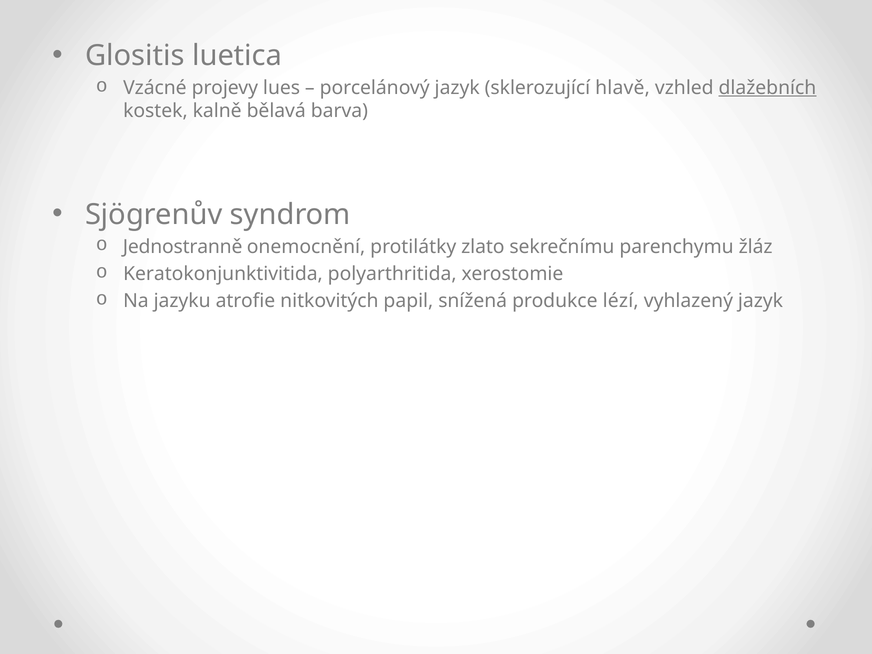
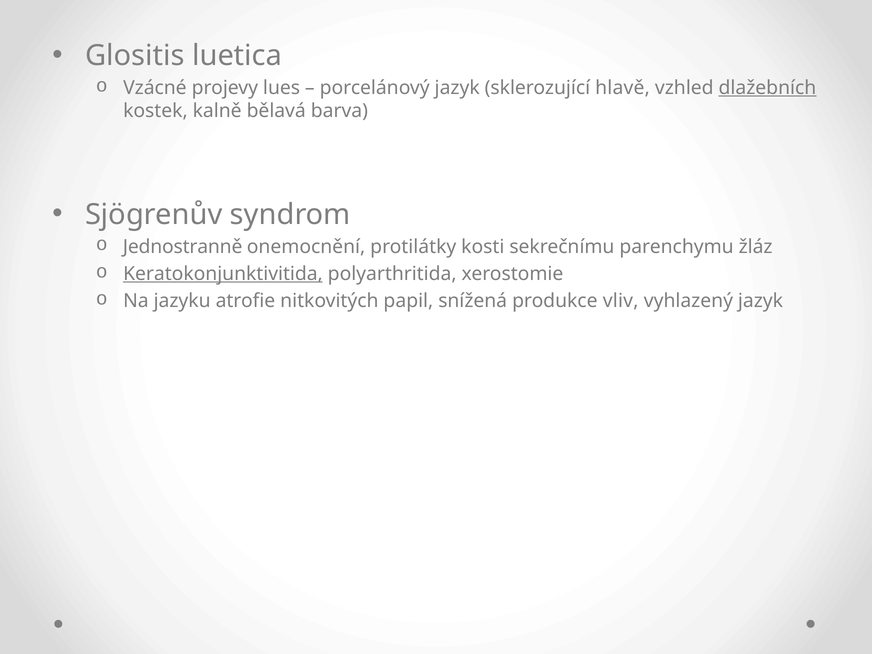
zlato: zlato -> kosti
Keratokonjunktivitida underline: none -> present
lézí: lézí -> vliv
